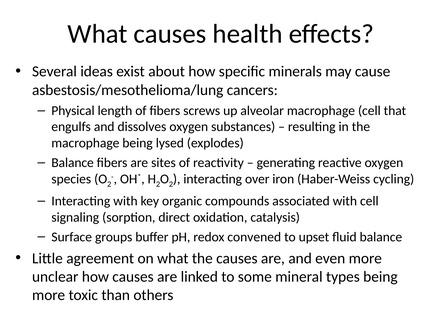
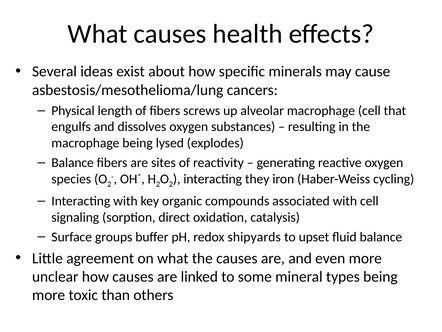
over: over -> they
convened: convened -> shipyards
